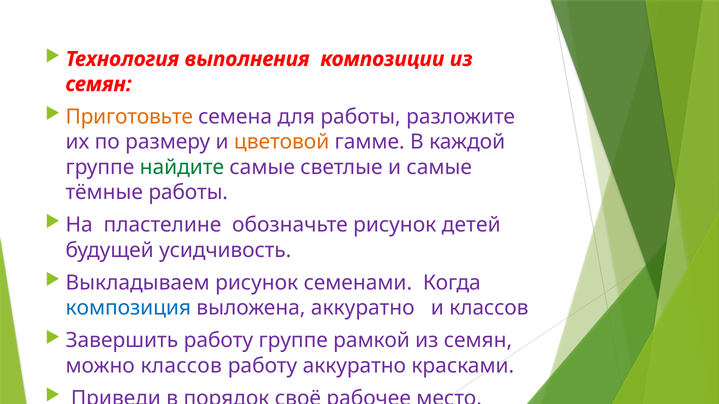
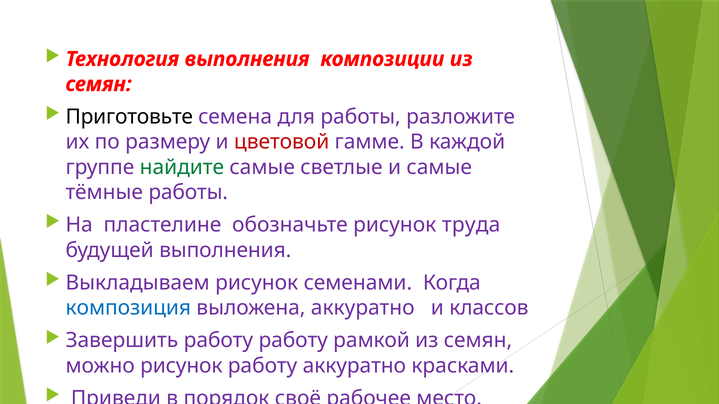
Приготовьте colour: orange -> black
цветовой colour: orange -> red
детей: детей -> труда
будущей усидчивость: усидчивость -> выполнения
работу группе: группе -> работу
можно классов: классов -> рисунок
